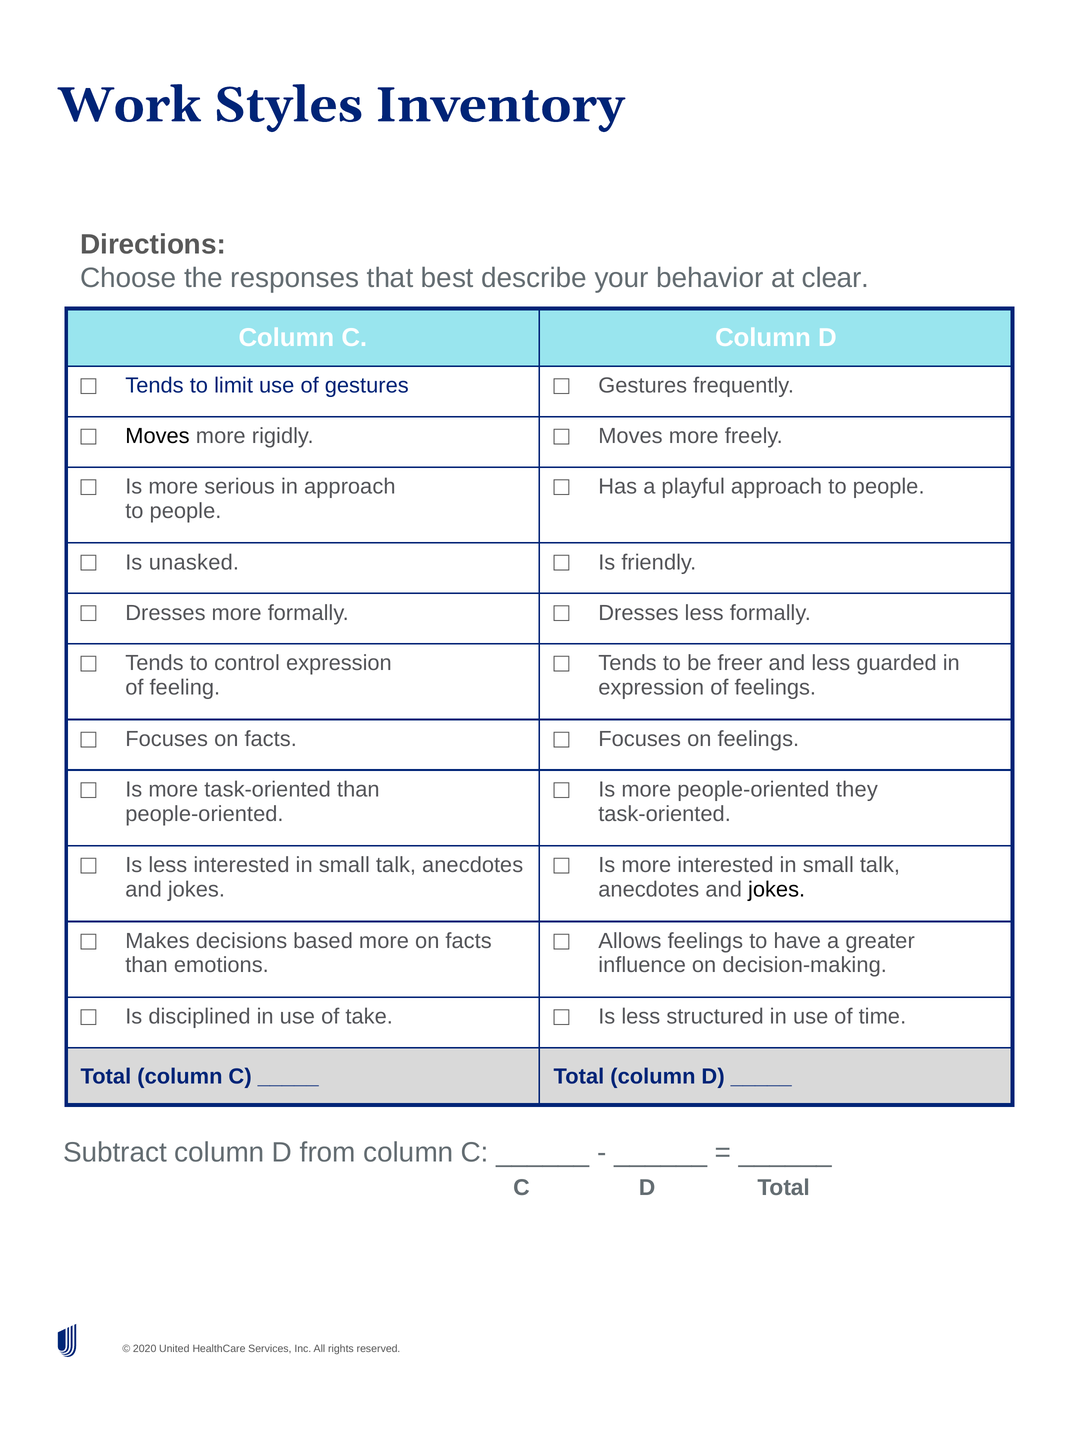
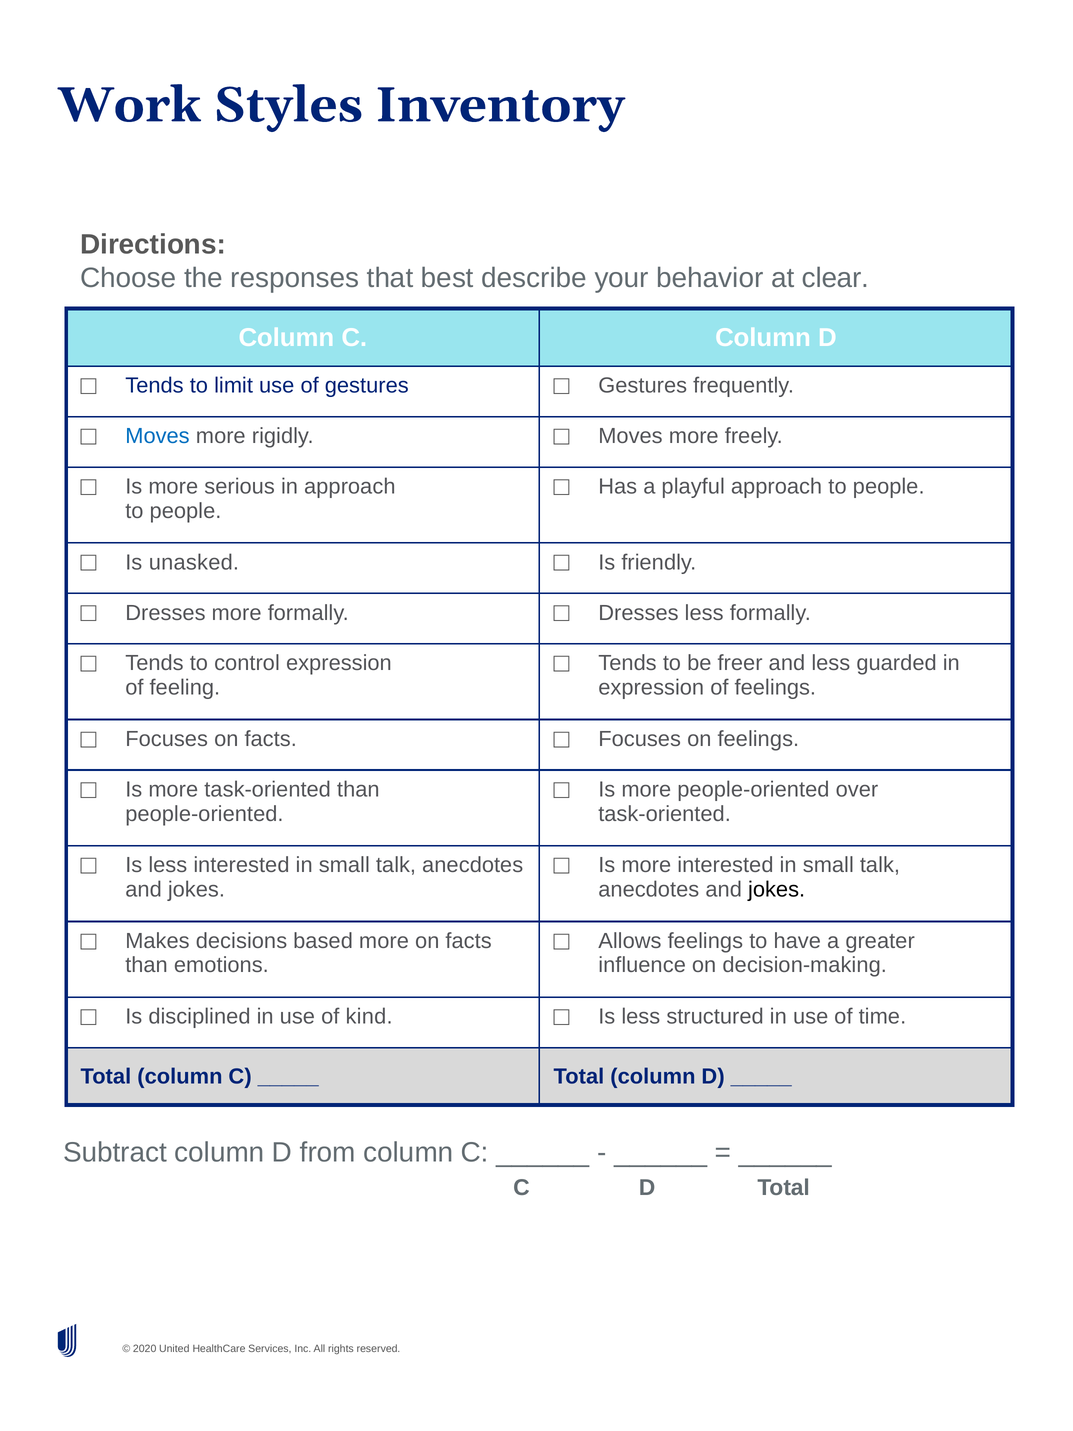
Moves at (157, 436) colour: black -> blue
they: they -> over
take: take -> kind
